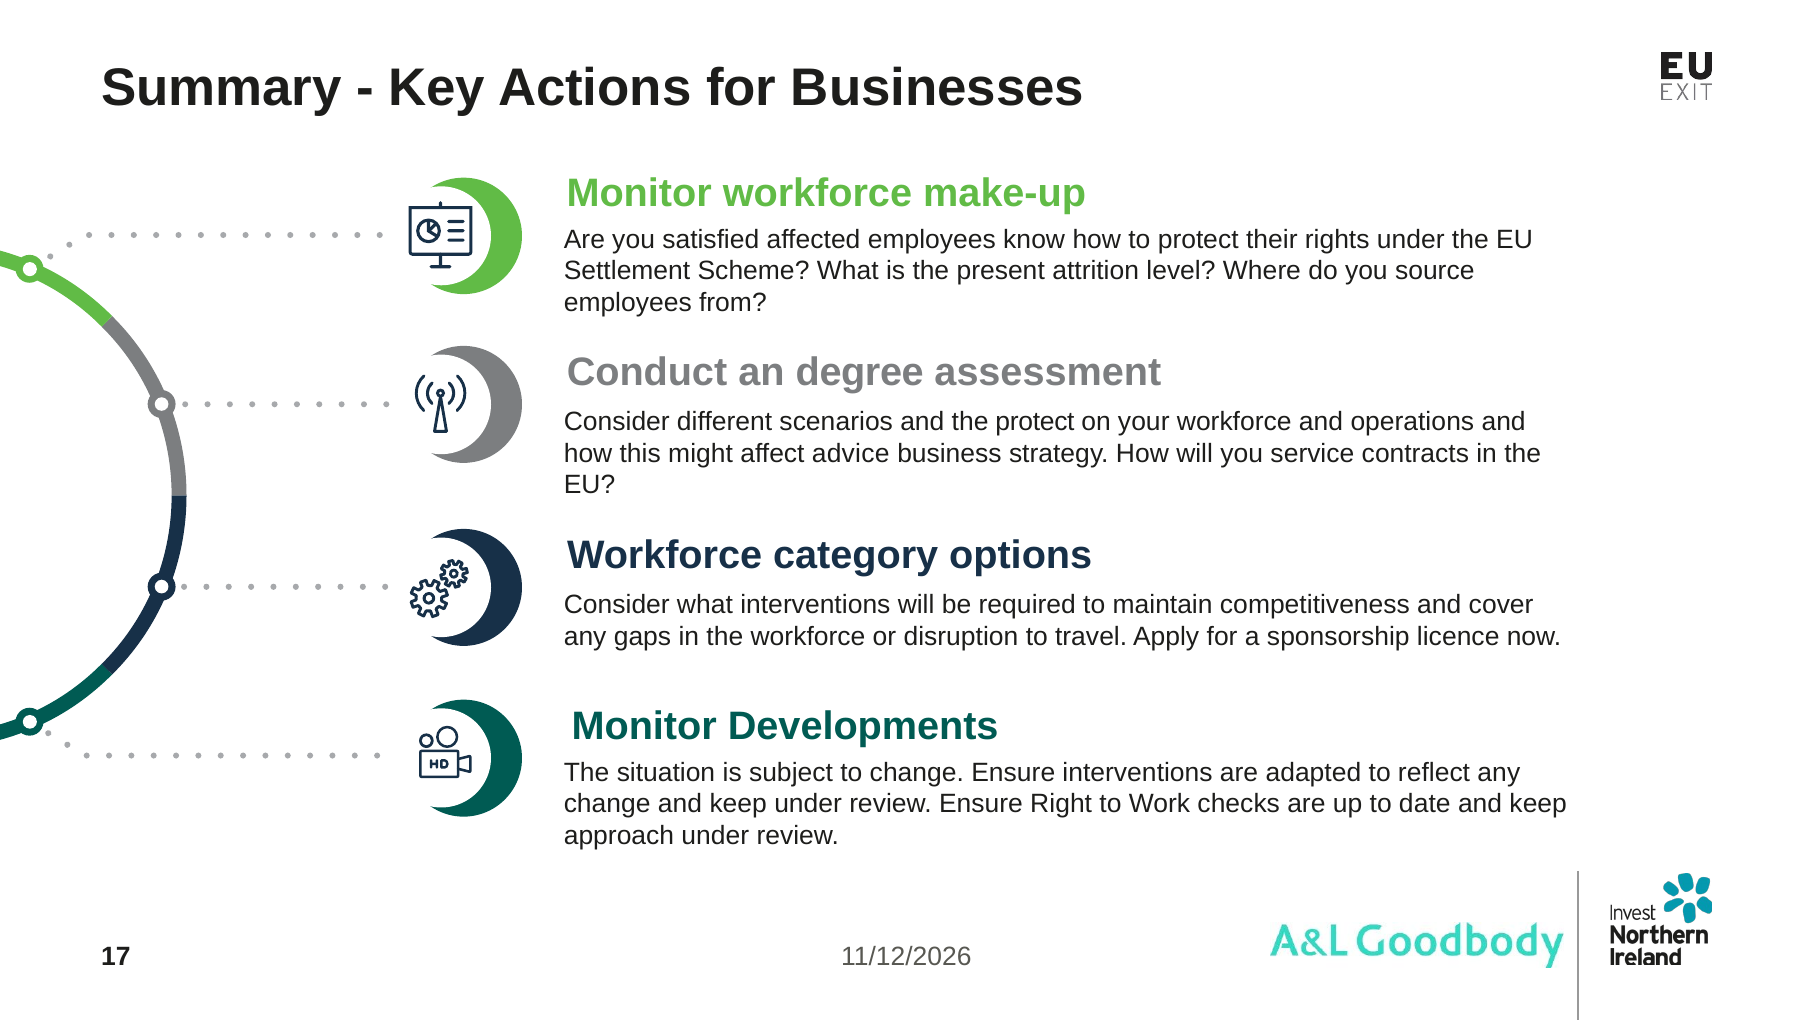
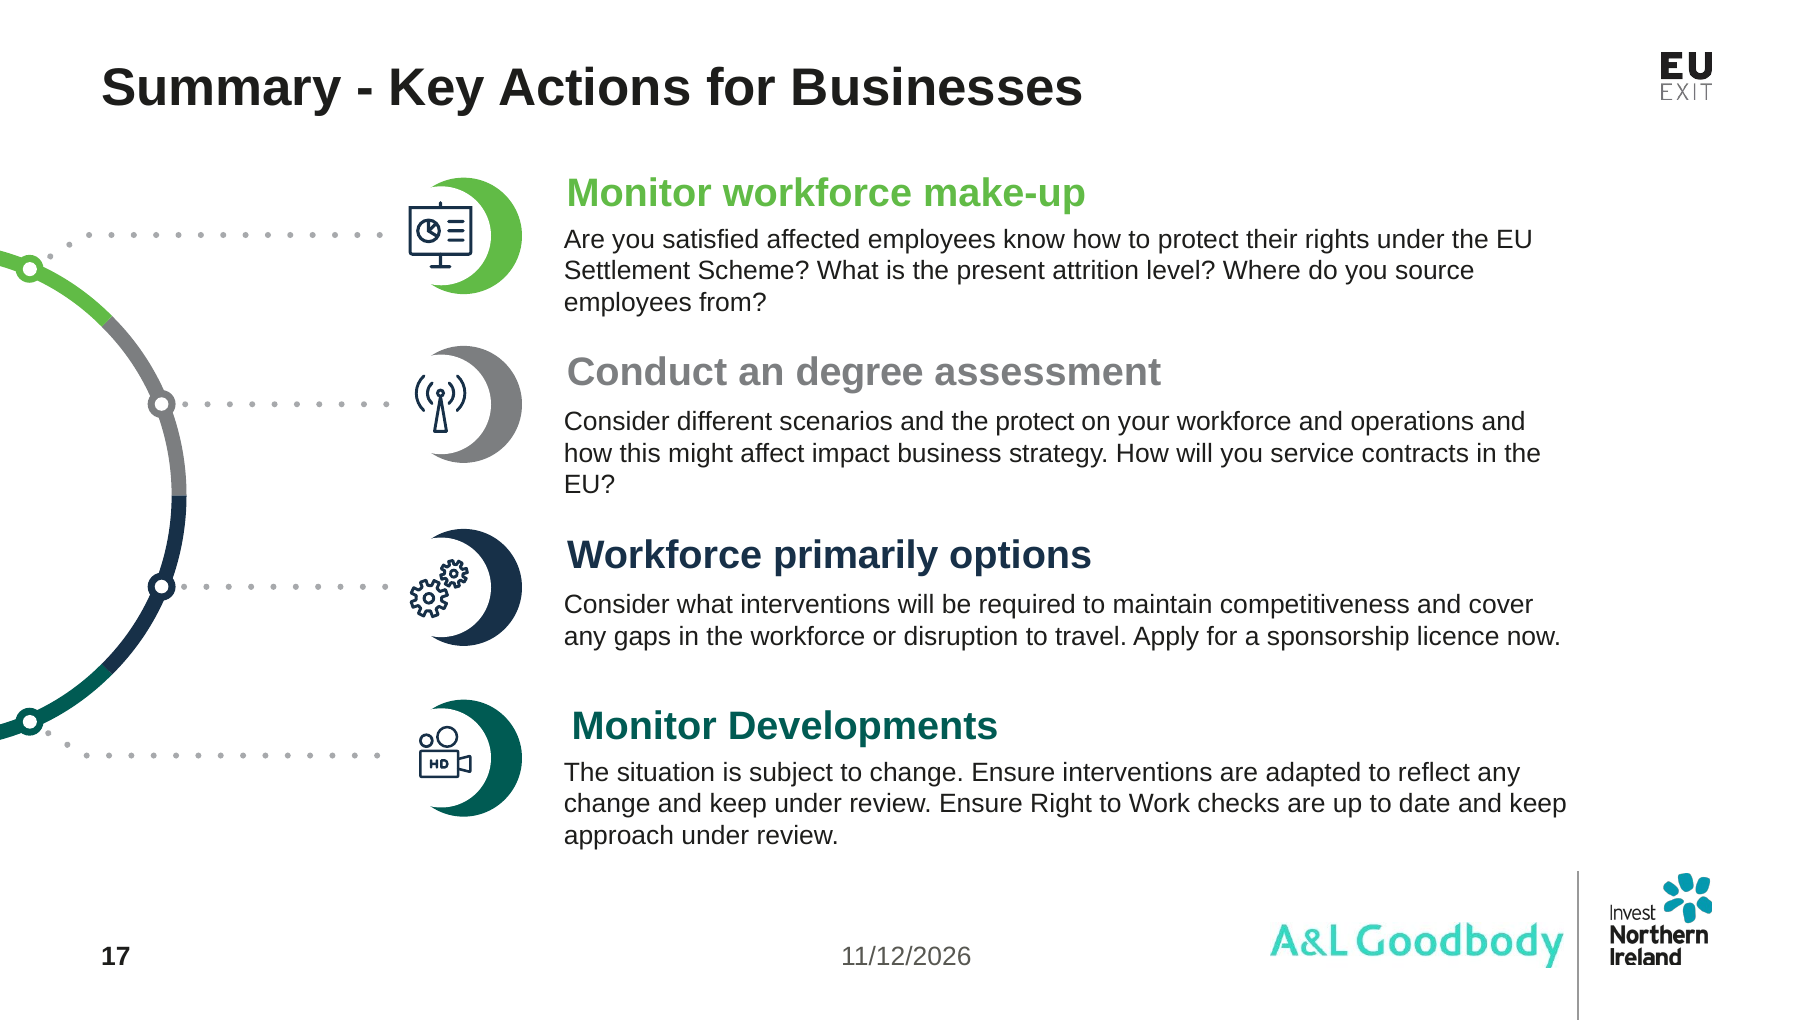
advice: advice -> impact
category: category -> primarily
